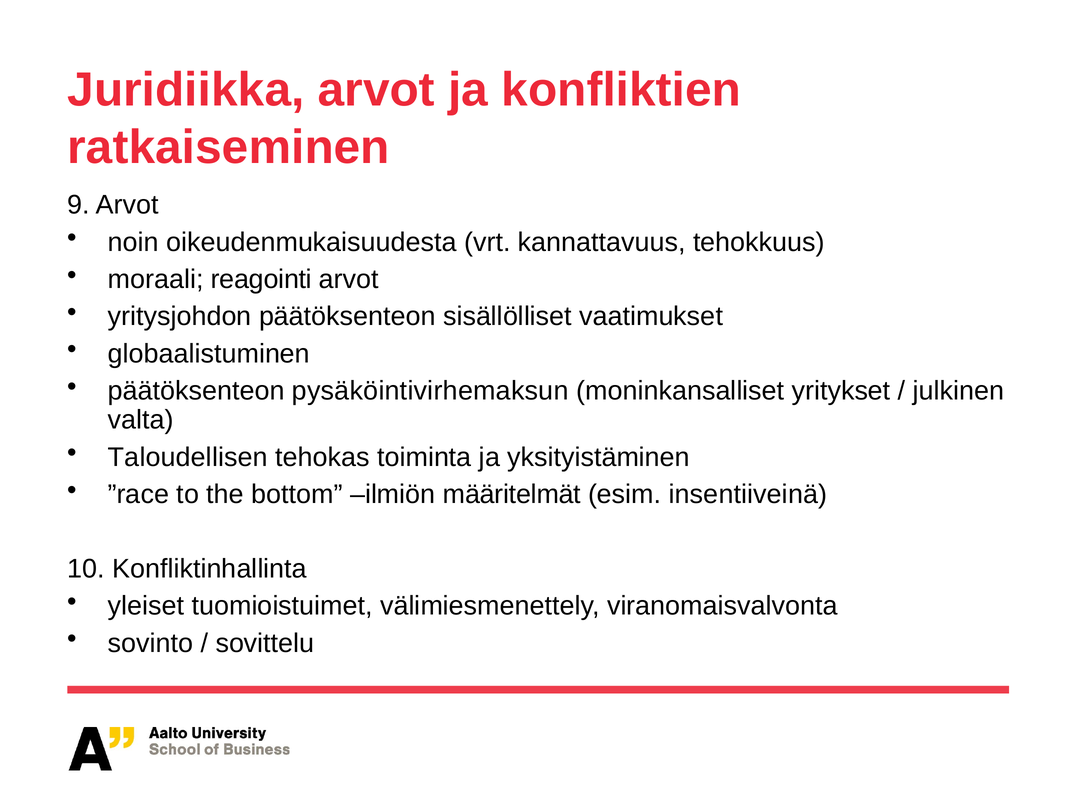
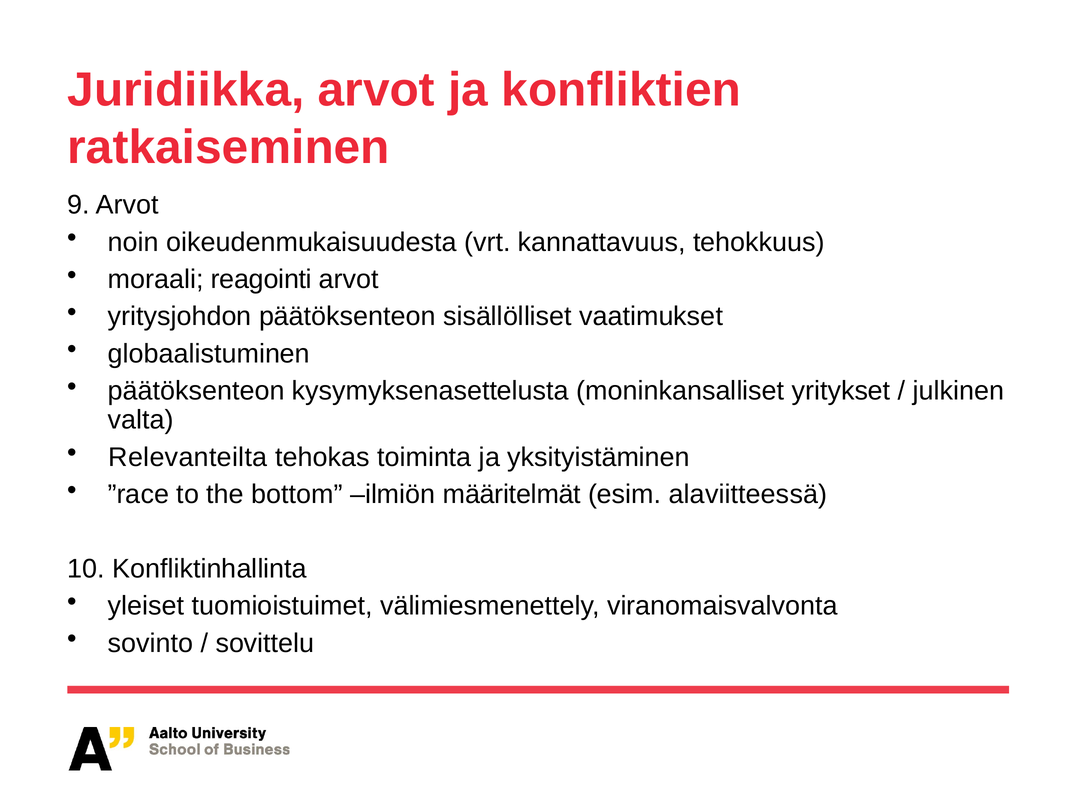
pysäköintivirhemaksun: pysäköintivirhemaksun -> kysymyksenasettelusta
Taloudellisen: Taloudellisen -> Relevanteilta
insentiiveinä: insentiiveinä -> alaviitteessä
